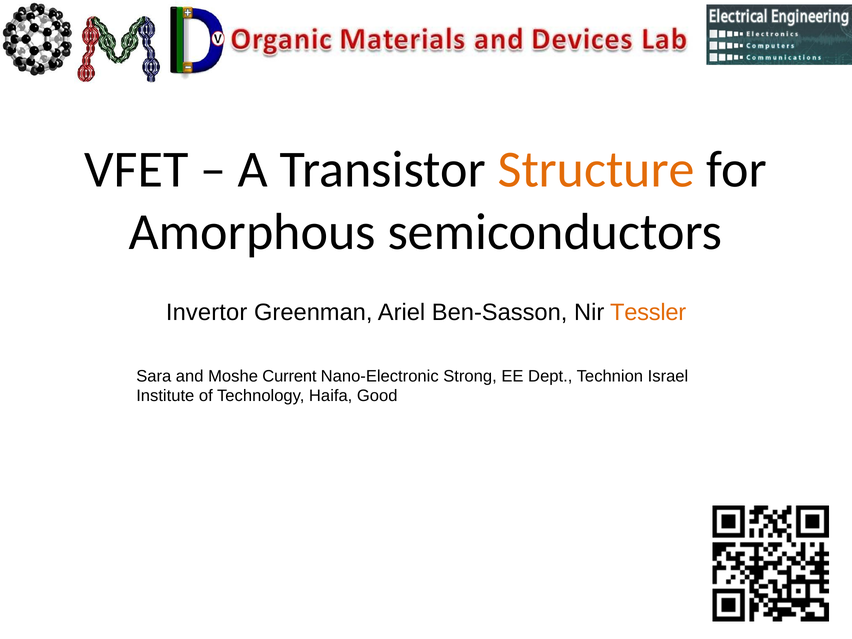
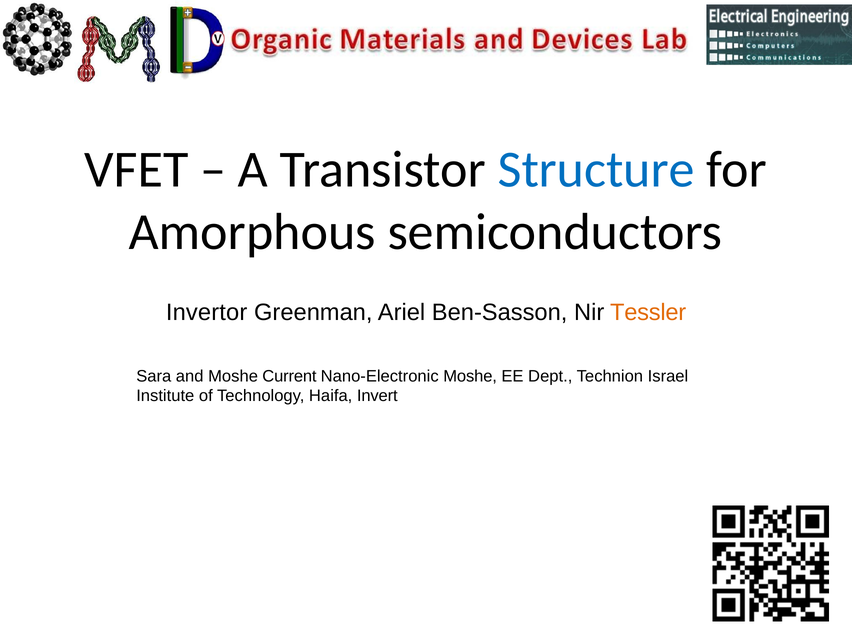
Structure colour: orange -> blue
Nano-Electronic Strong: Strong -> Moshe
Good: Good -> Invert
